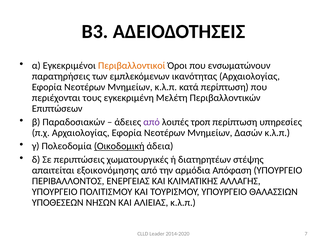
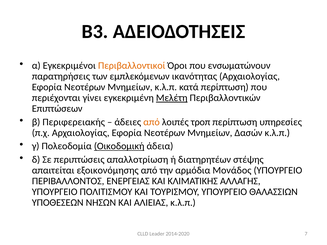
τους: τους -> γίνει
Μελέτη underline: none -> present
Παραδοσιακών: Παραδοσιακών -> Περιφερειακής
από at (151, 122) colour: purple -> orange
χωματουργικές: χωματουργικές -> απαλλοτρίωση
Απόφαση: Απόφαση -> Μονάδος
